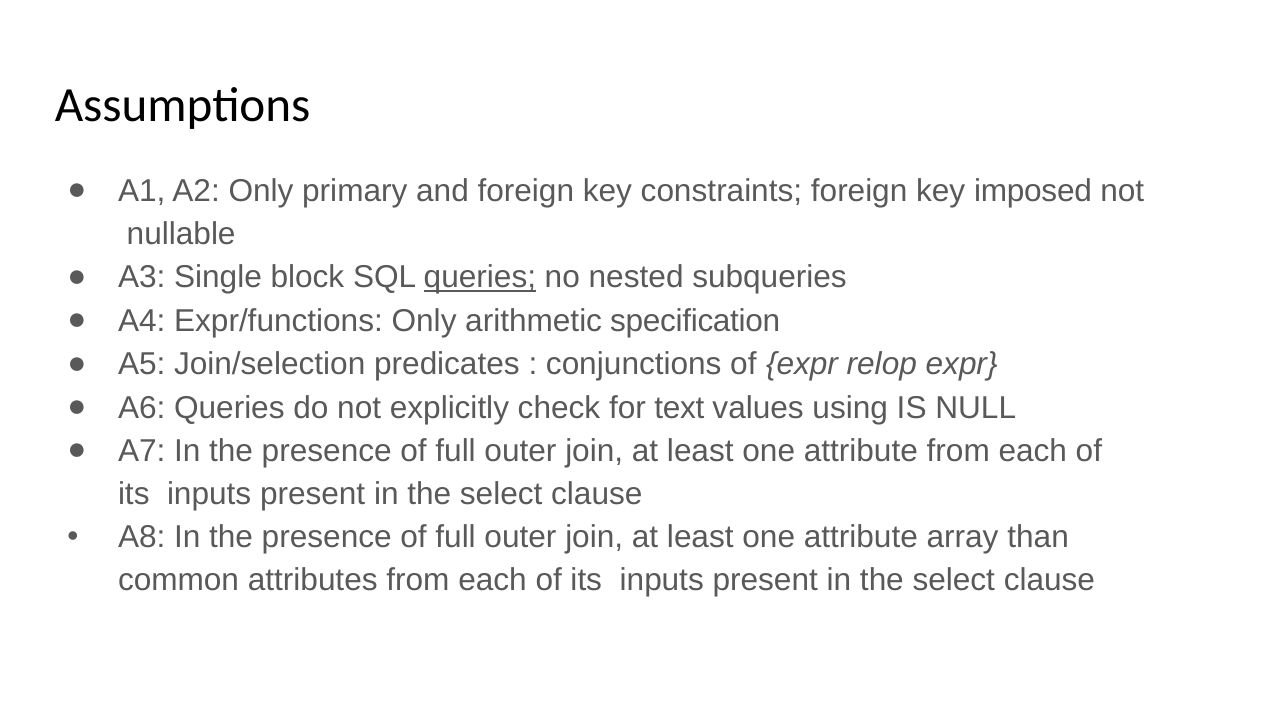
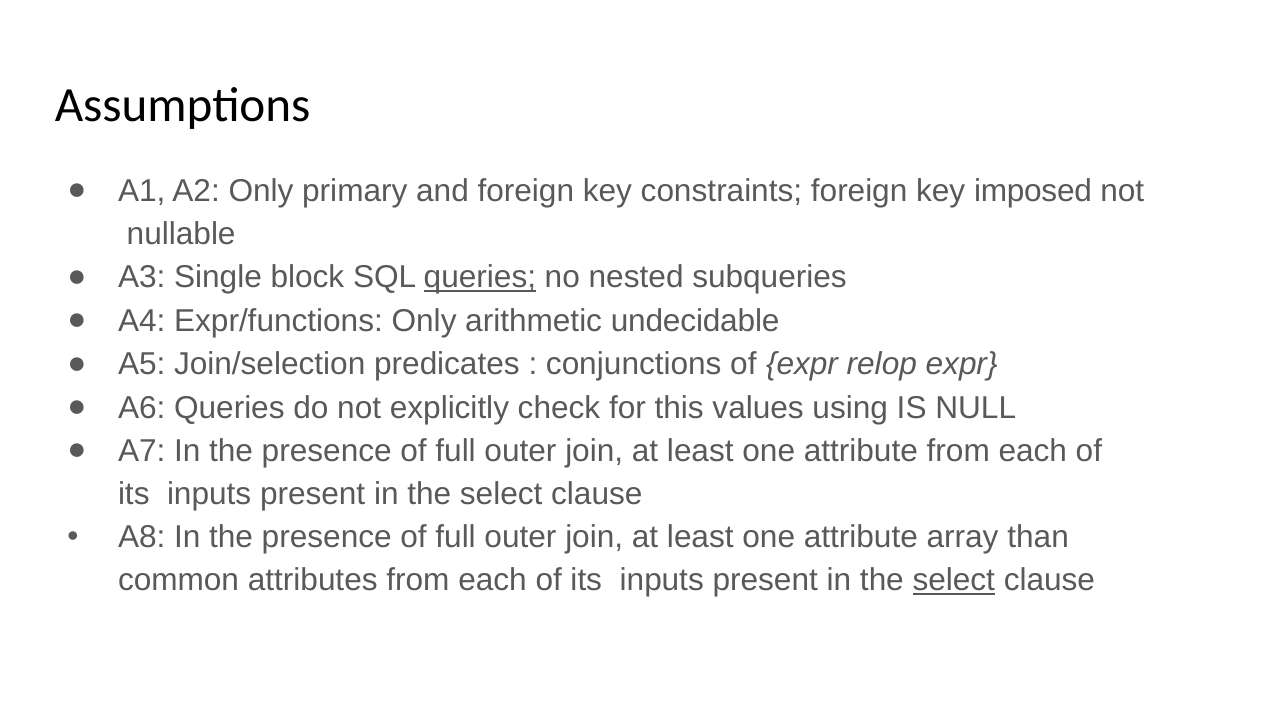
specification: specification -> undecidable
text: text -> this
select at (954, 581) underline: none -> present
